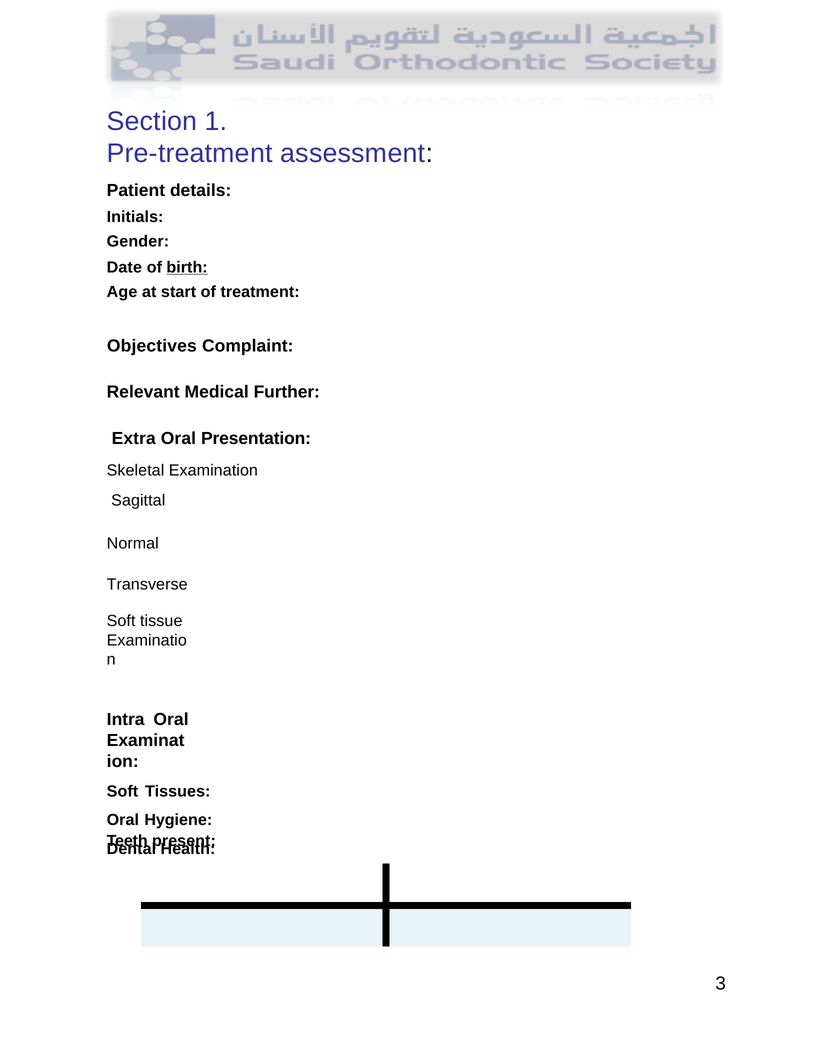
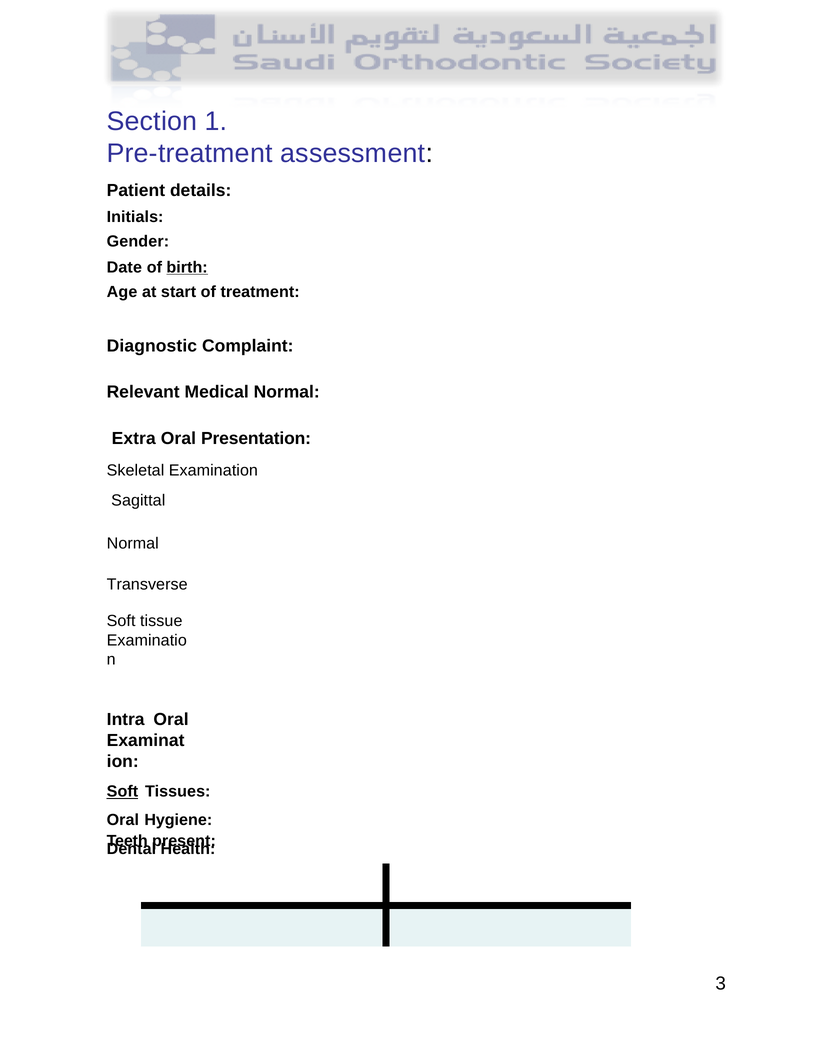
Objectives: Objectives -> Diagnostic
Medical Further: Further -> Normal
Soft at (122, 791) underline: none -> present
